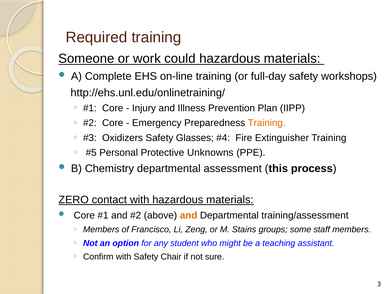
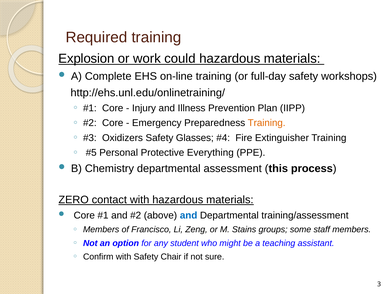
Someone: Someone -> Explosion
Unknowns: Unknowns -> Everything
and at (189, 216) colour: orange -> blue
